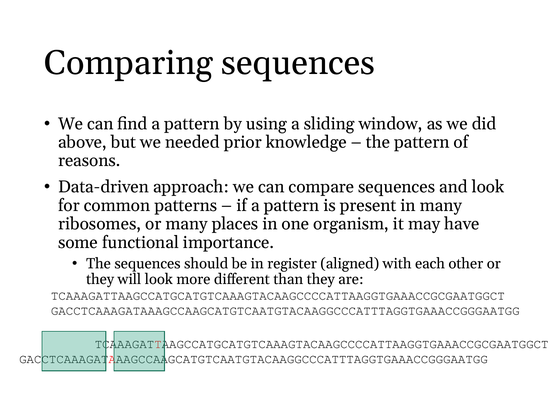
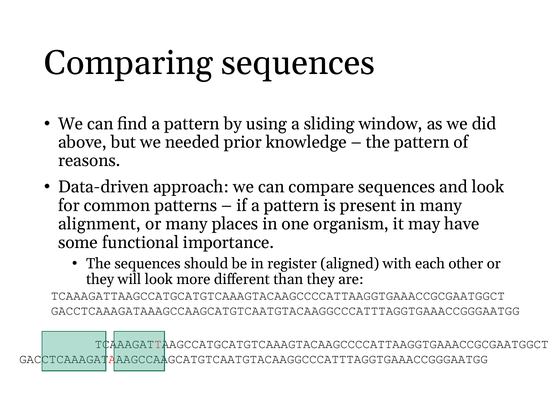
ribosomes: ribosomes -> alignment
